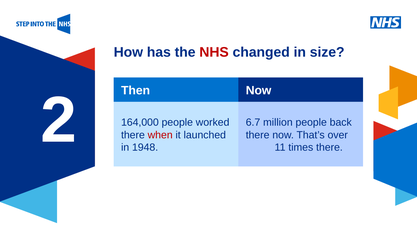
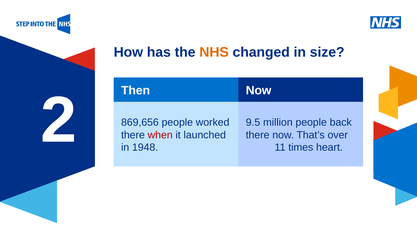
NHS colour: red -> orange
164,000: 164,000 -> 869,656
6.7: 6.7 -> 9.5
times there: there -> heart
